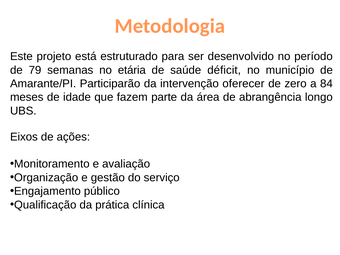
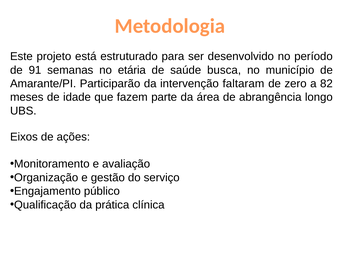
79: 79 -> 91
déficit: déficit -> busca
oferecer: oferecer -> faltaram
84: 84 -> 82
